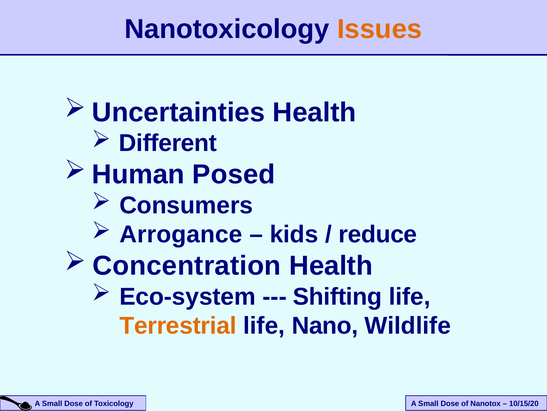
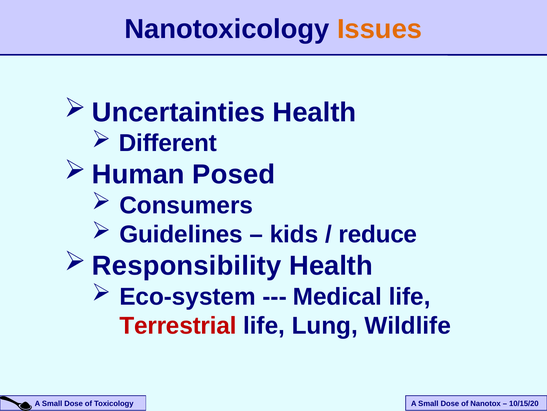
Arrogance: Arrogance -> Guidelines
Concentration: Concentration -> Responsibility
Shifting: Shifting -> Medical
Terrestrial colour: orange -> red
Nano: Nano -> Lung
